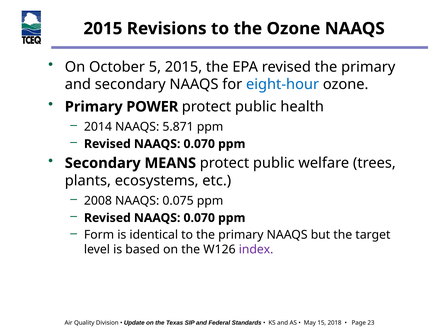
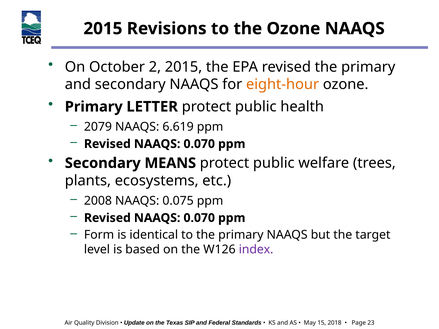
5: 5 -> 2
eight-hour colour: blue -> orange
POWER: POWER -> LETTER
2014: 2014 -> 2079
5.871: 5.871 -> 6.619
